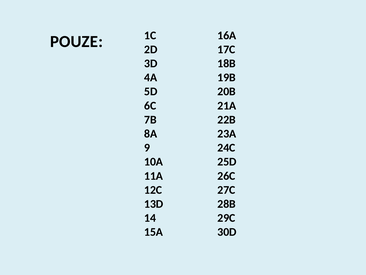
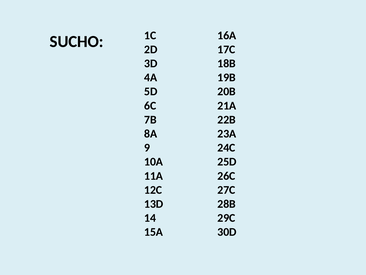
POUZE: POUZE -> SUCHO
